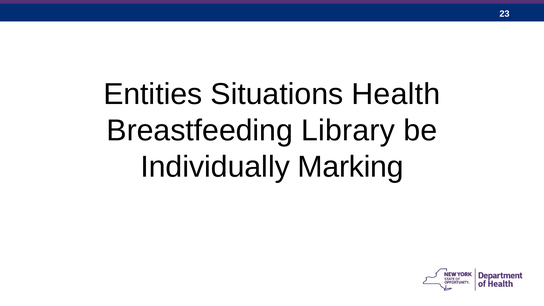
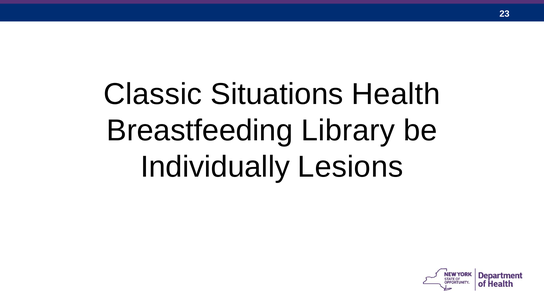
Entities: Entities -> Classic
Marking: Marking -> Lesions
